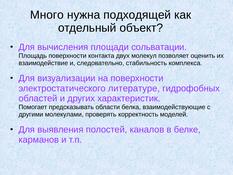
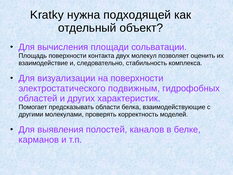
Много: Много -> Kratky
литературе: литературе -> подвижным
